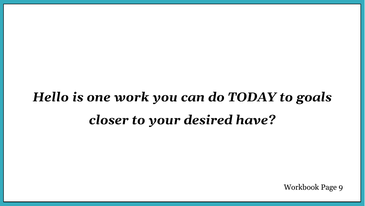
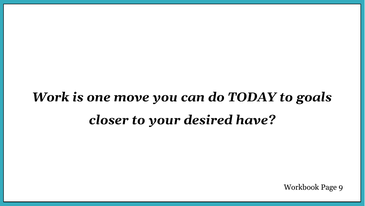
Hello at (51, 97): Hello -> Work
work: work -> move
